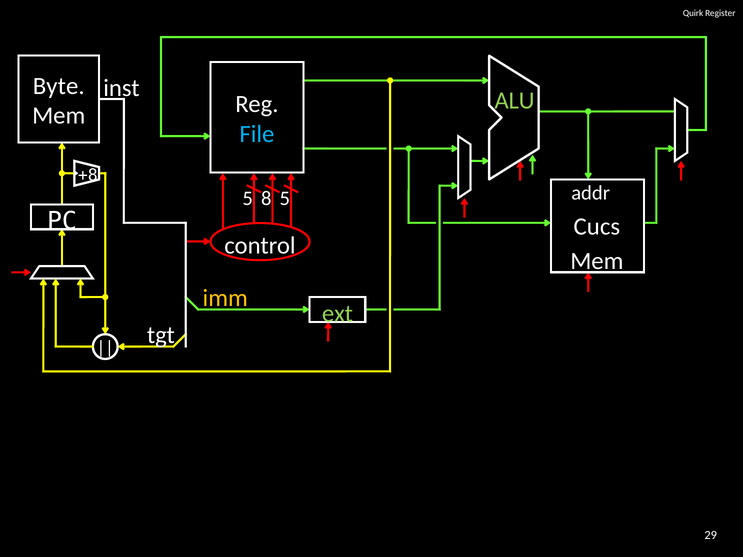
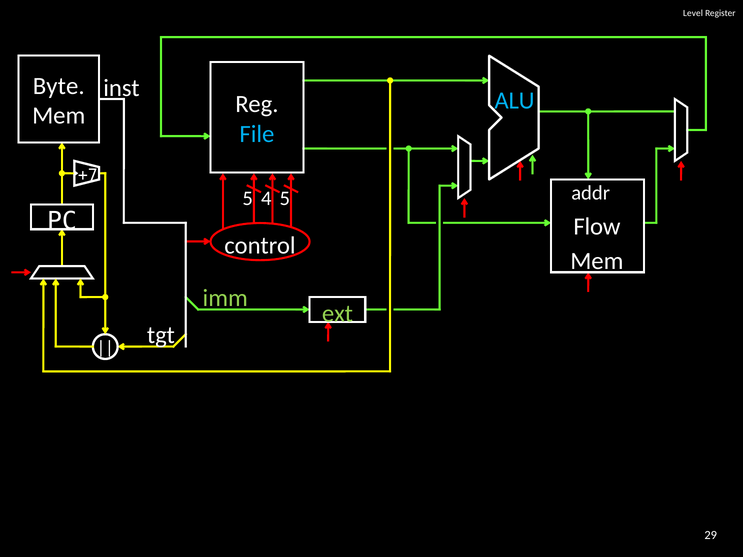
Quirk: Quirk -> Level
ALU colour: light green -> light blue
+8: +8 -> +7
8: 8 -> 4
Cucs: Cucs -> Flow
imm colour: yellow -> light green
